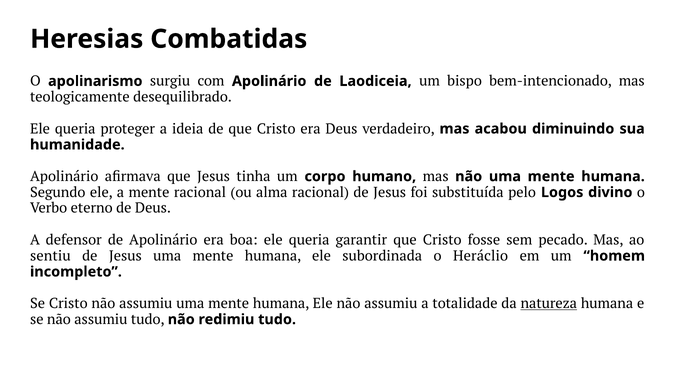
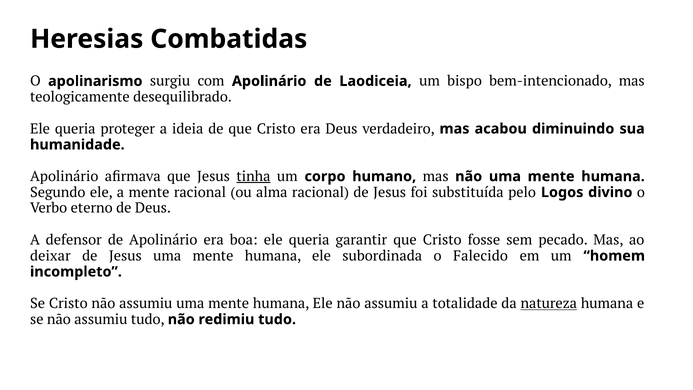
tinha underline: none -> present
sentiu: sentiu -> deixar
Heráclio: Heráclio -> Falecido
